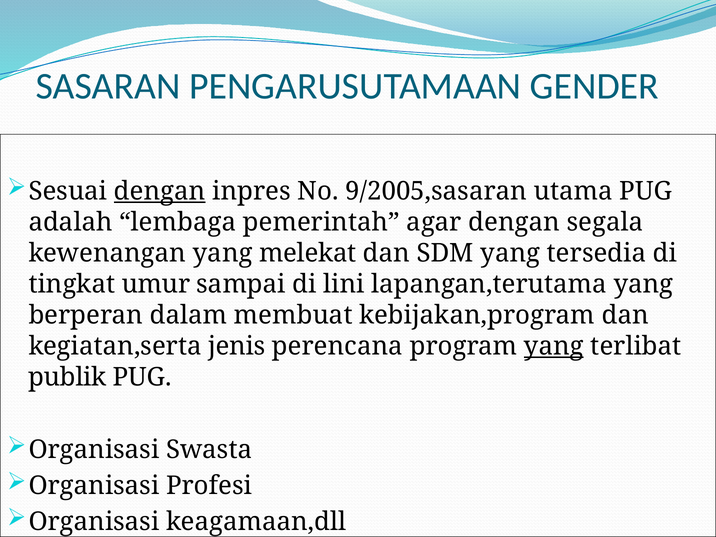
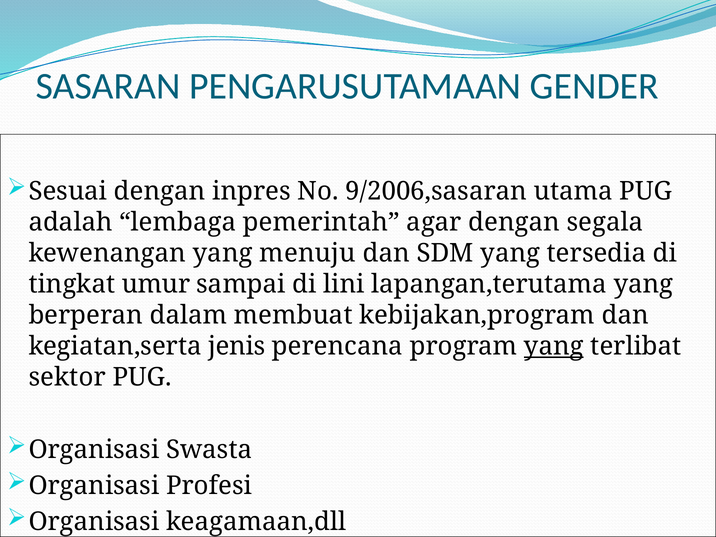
dengan at (160, 191) underline: present -> none
9/2005,sasaran: 9/2005,sasaran -> 9/2006,sasaran
melekat: melekat -> menuju
publik: publik -> sektor
